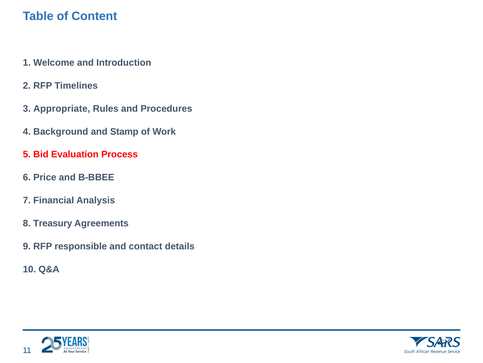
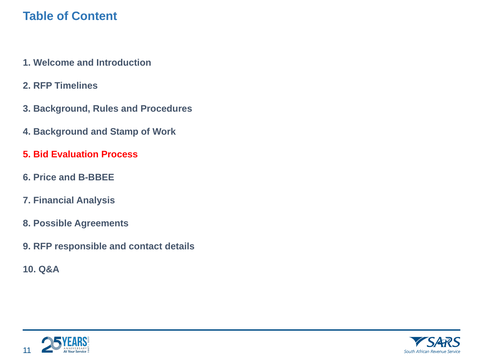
3 Appropriate: Appropriate -> Background
Treasury: Treasury -> Possible
